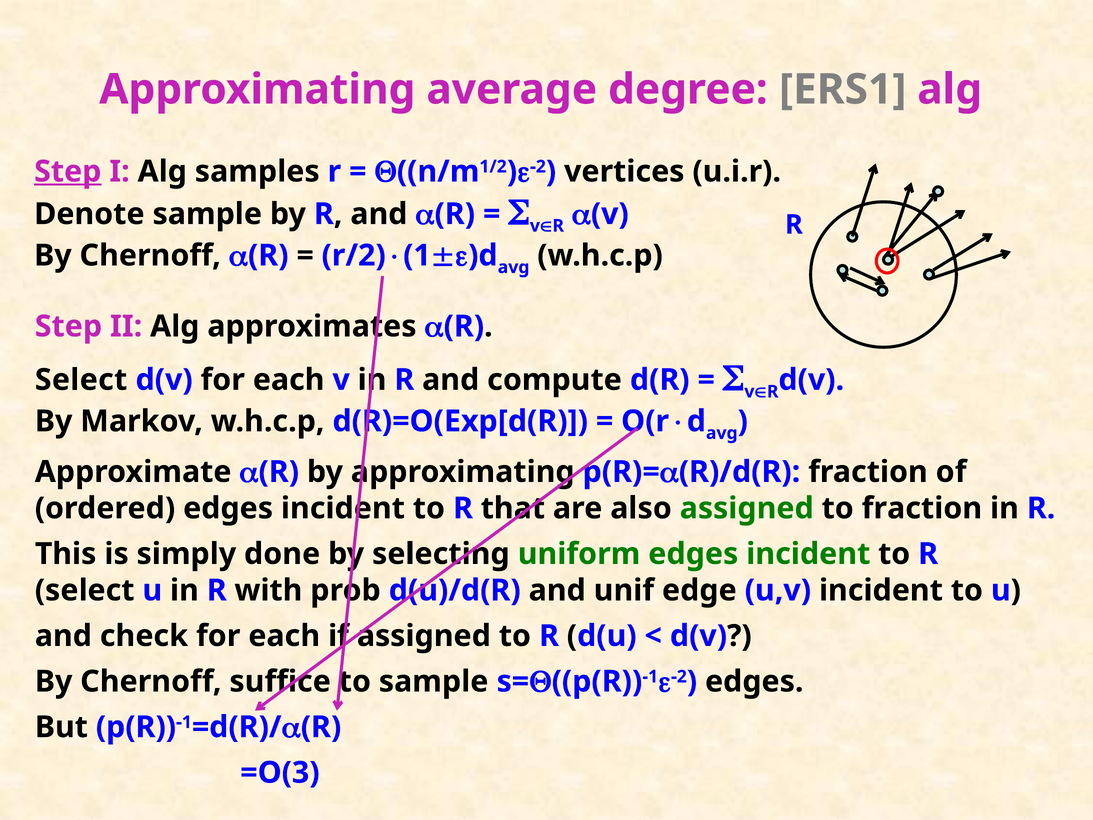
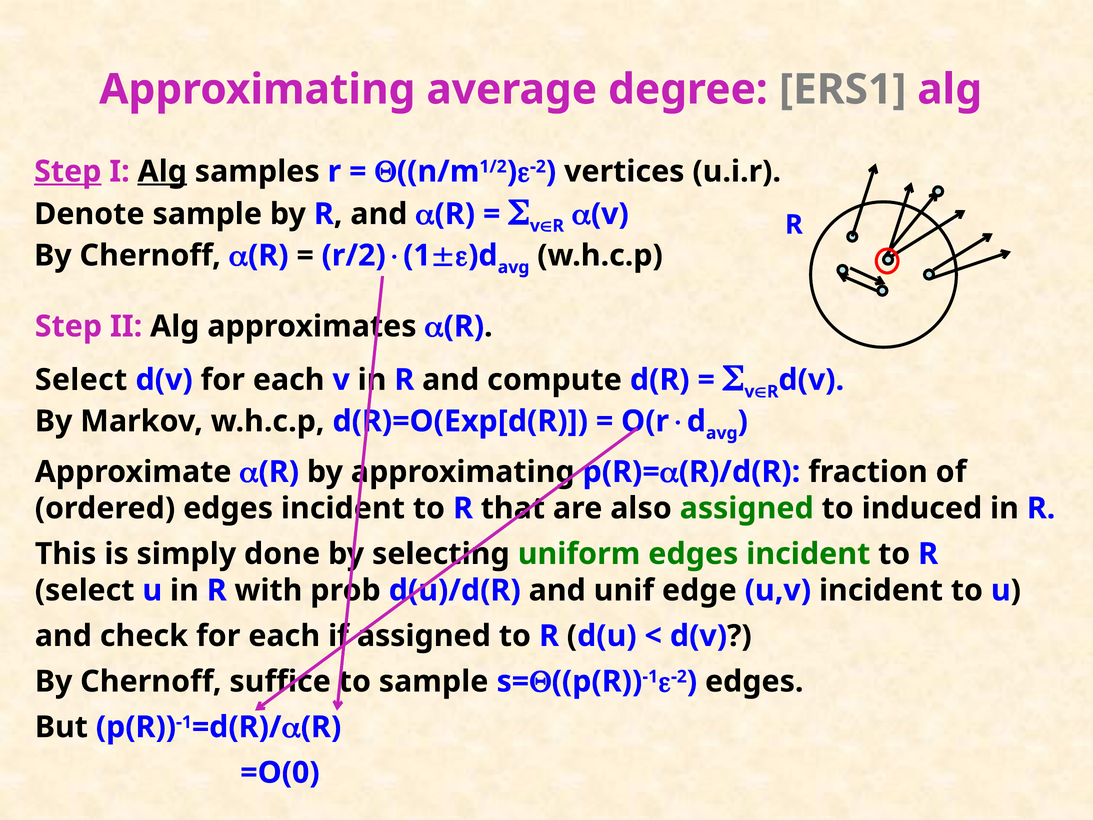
Alg at (162, 171) underline: none -> present
to fraction: fraction -> induced
=O(3: =O(3 -> =O(0
